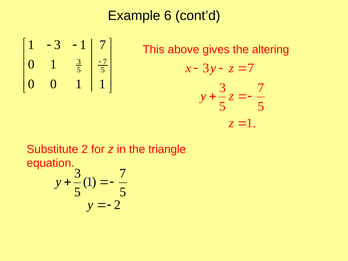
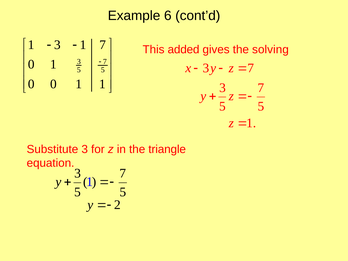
above: above -> added
altering: altering -> solving
Substitute 2: 2 -> 3
